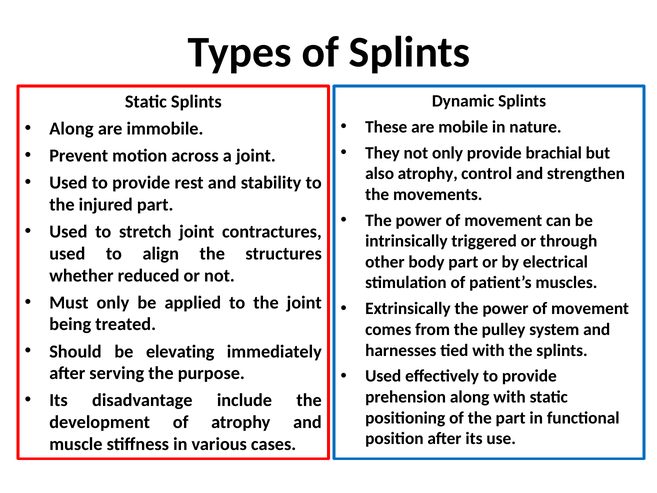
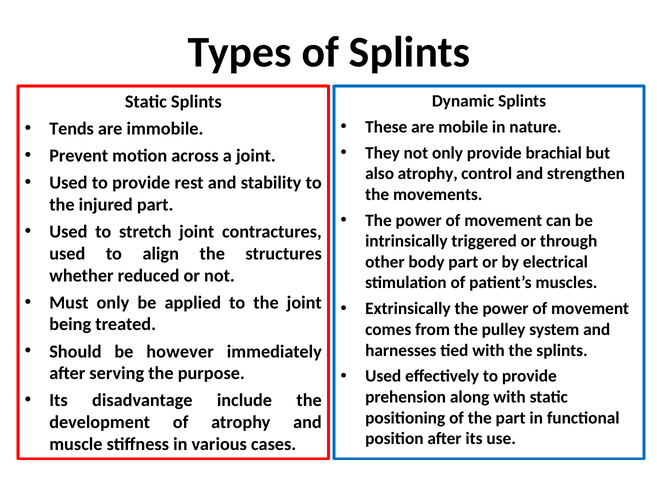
Along at (71, 129): Along -> Tends
elevating: elevating -> however
